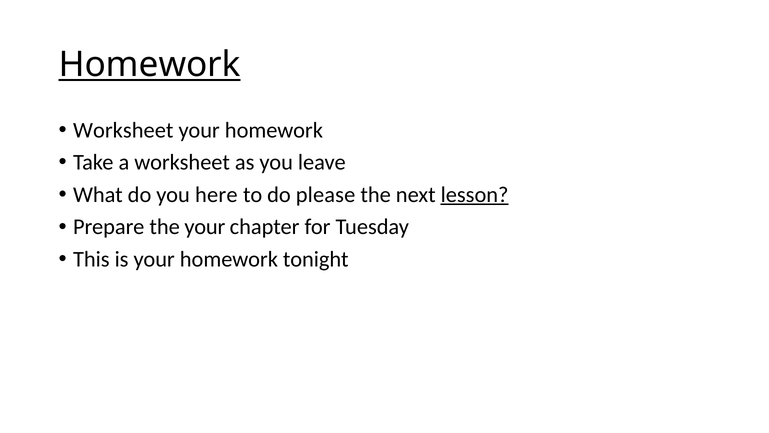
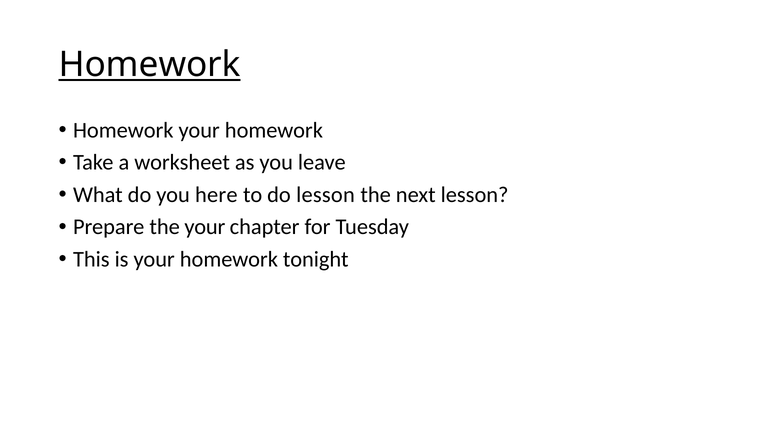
Worksheet at (123, 130): Worksheet -> Homework
do please: please -> lesson
lesson at (475, 195) underline: present -> none
